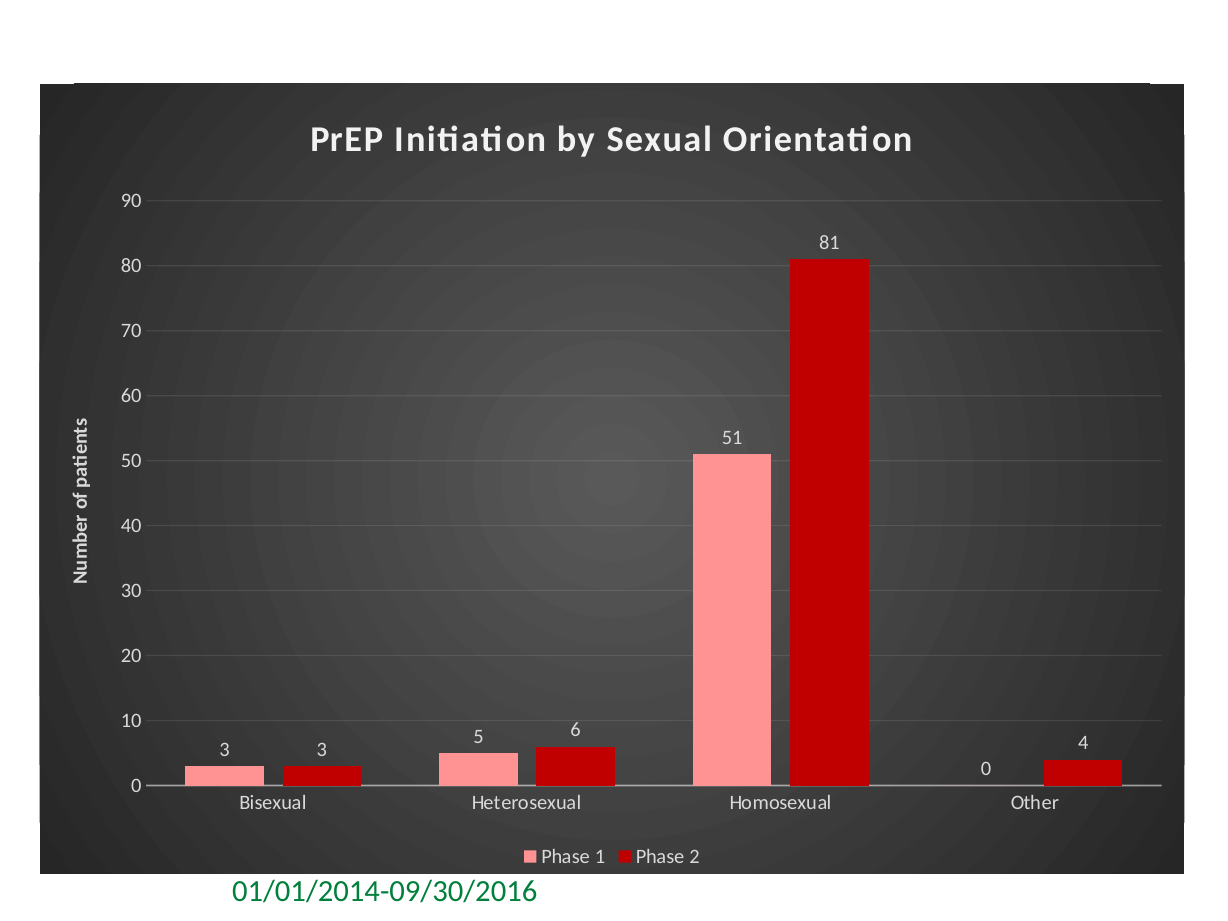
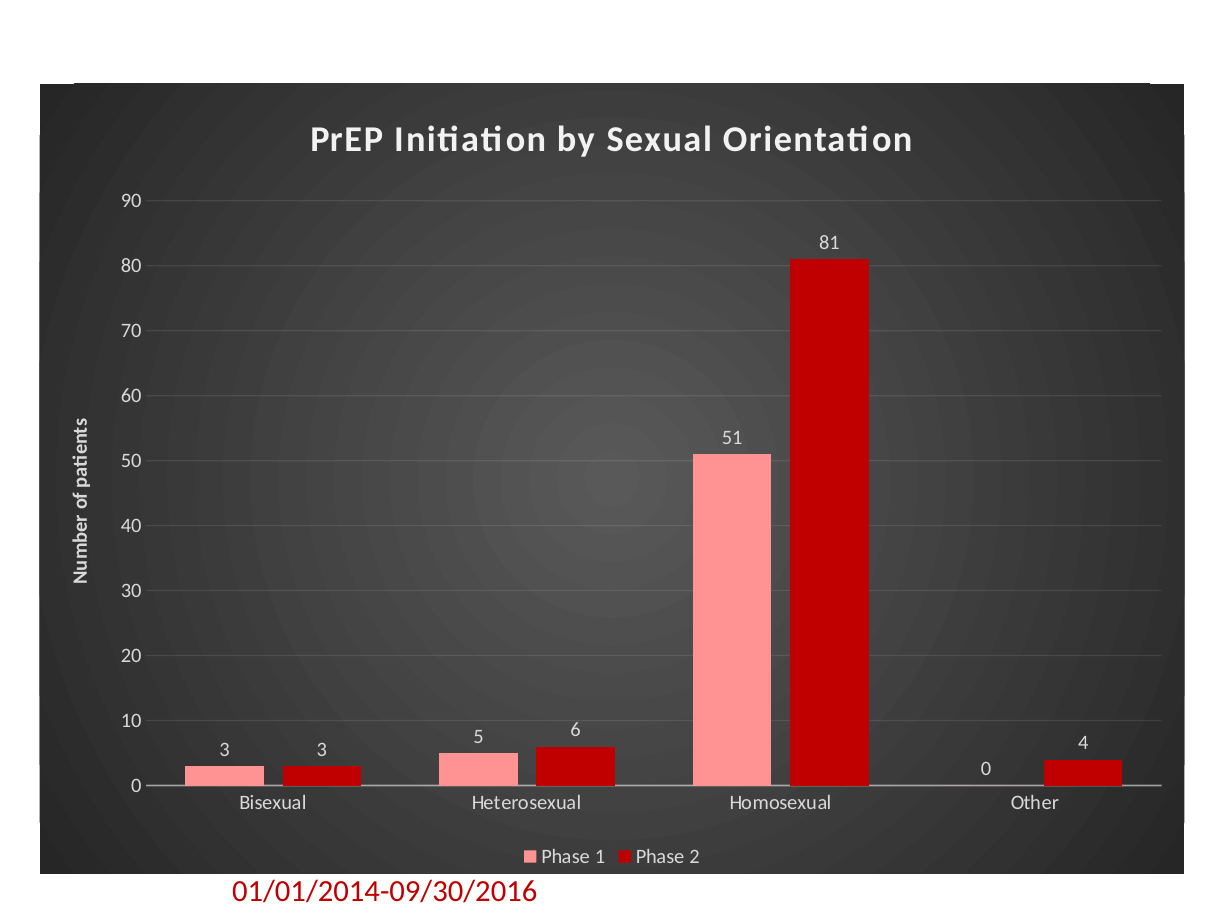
01/01/2014-09/30/2016 colour: green -> red
